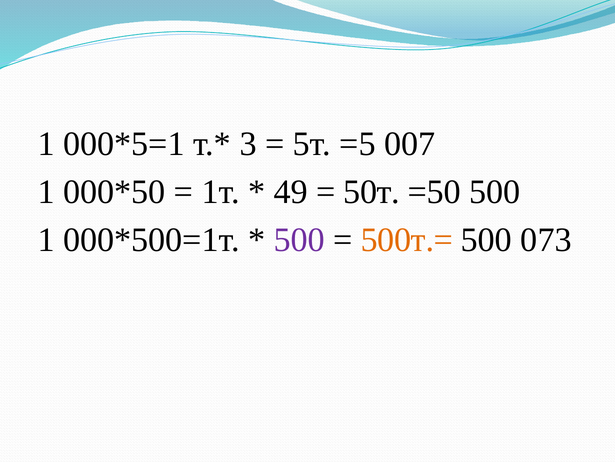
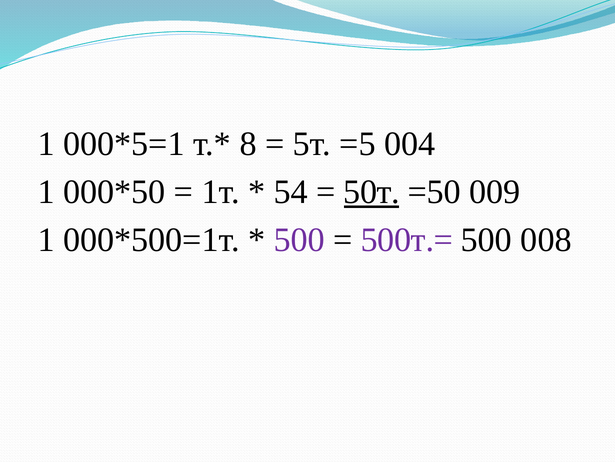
3: 3 -> 8
007: 007 -> 004
49: 49 -> 54
50т underline: none -> present
=50 500: 500 -> 009
500т.= colour: orange -> purple
073: 073 -> 008
